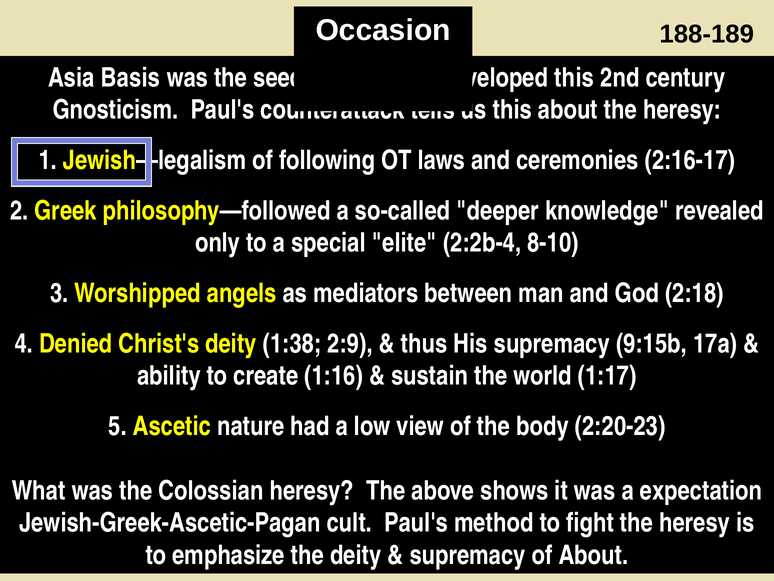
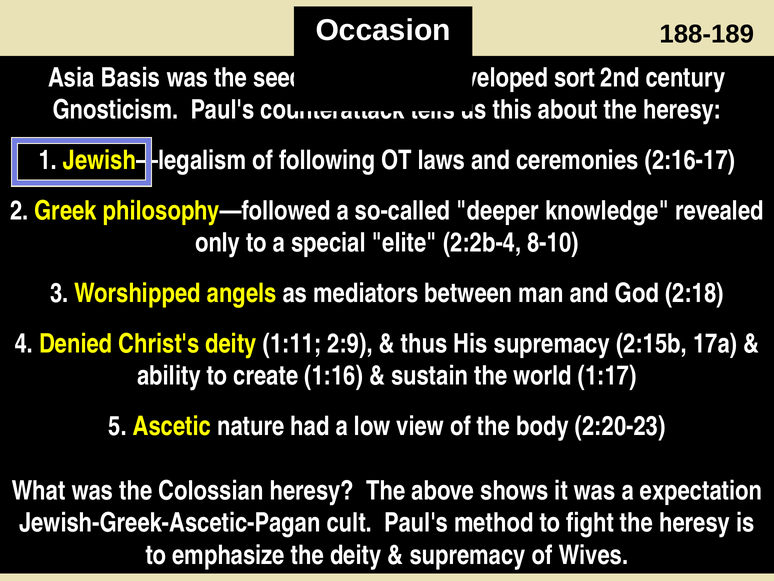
this at (574, 78): this -> sort
1:38: 1:38 -> 1:11
9:15b: 9:15b -> 2:15b
of About: About -> Wives
